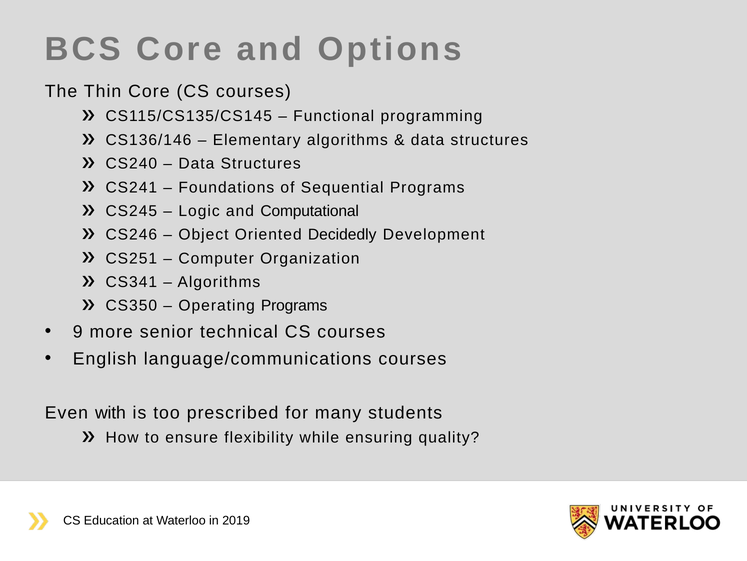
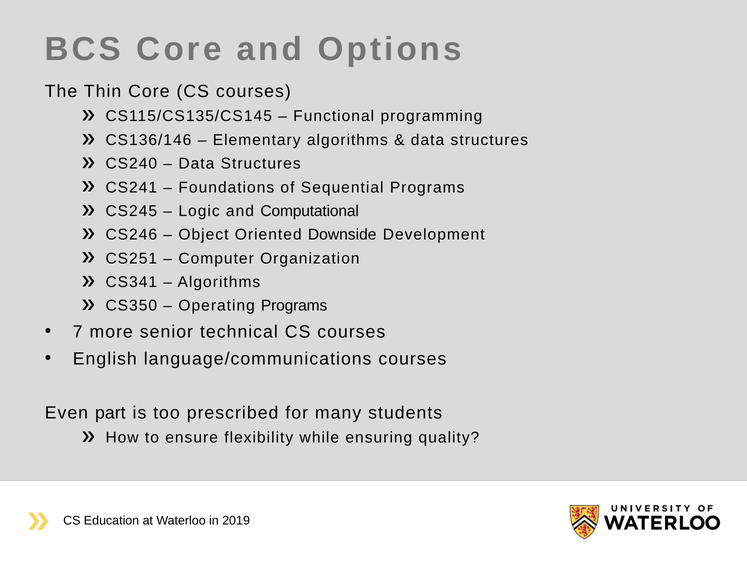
Decidedly: Decidedly -> Downside
9: 9 -> 7
with: with -> part
